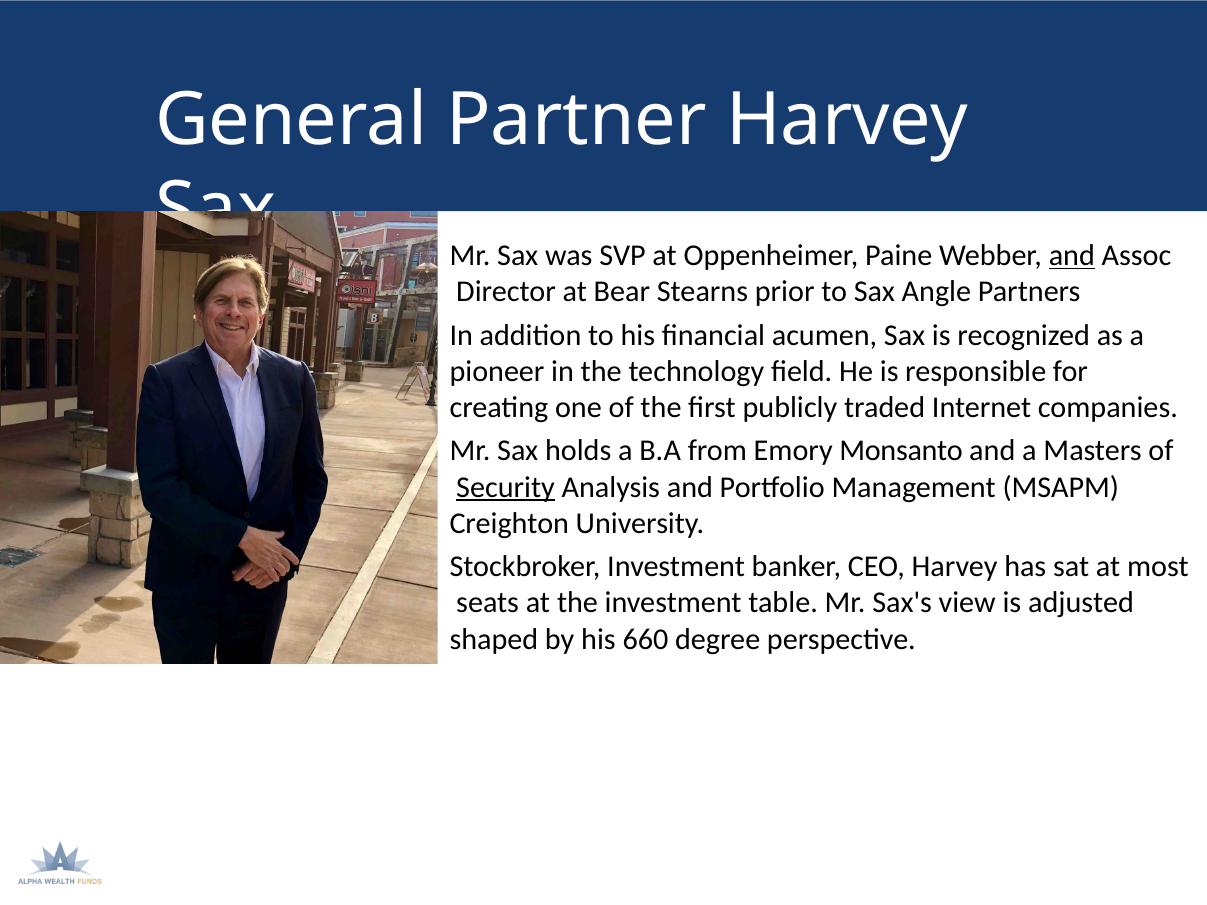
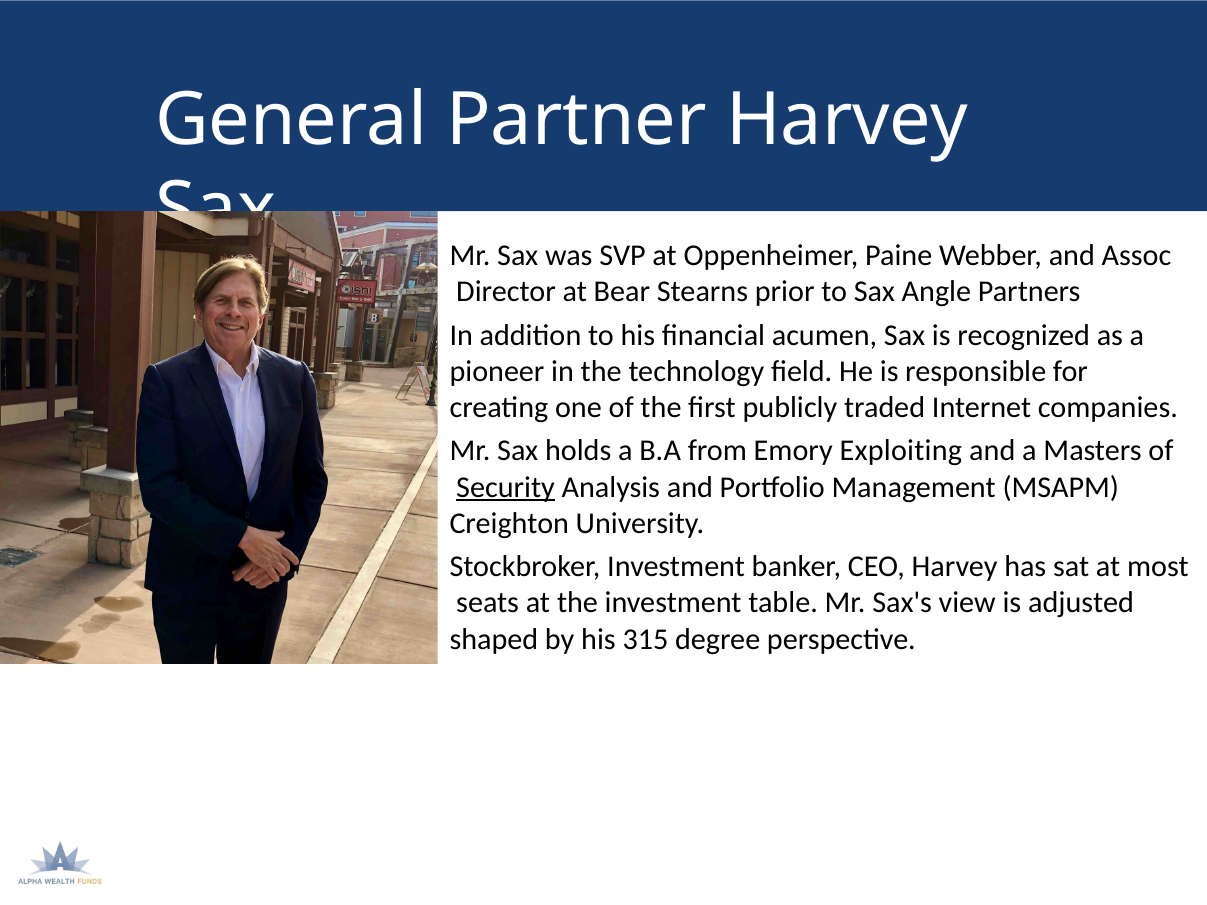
and at (1072, 256) underline: present -> none
Monsanto: Monsanto -> Exploiting
660: 660 -> 315
